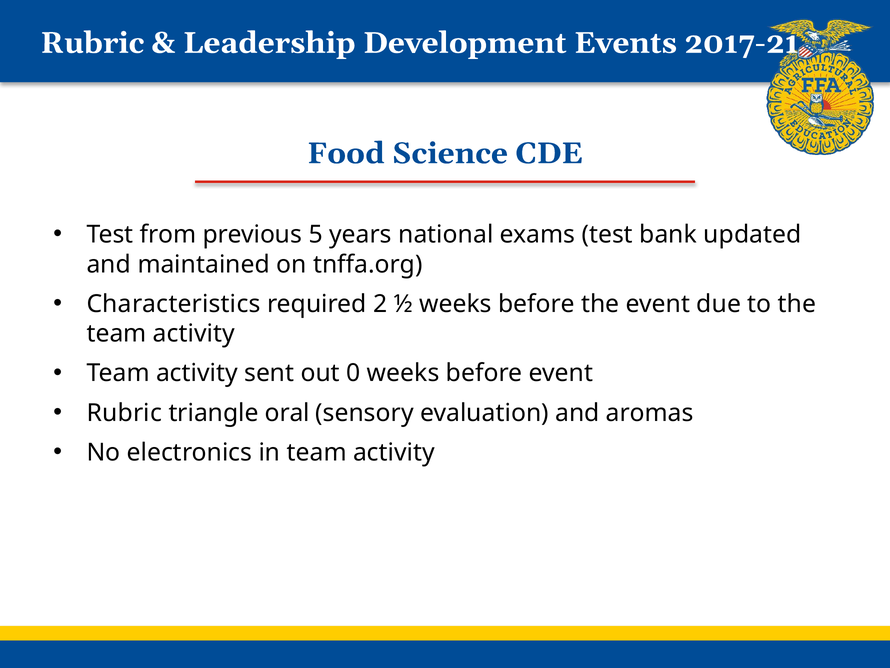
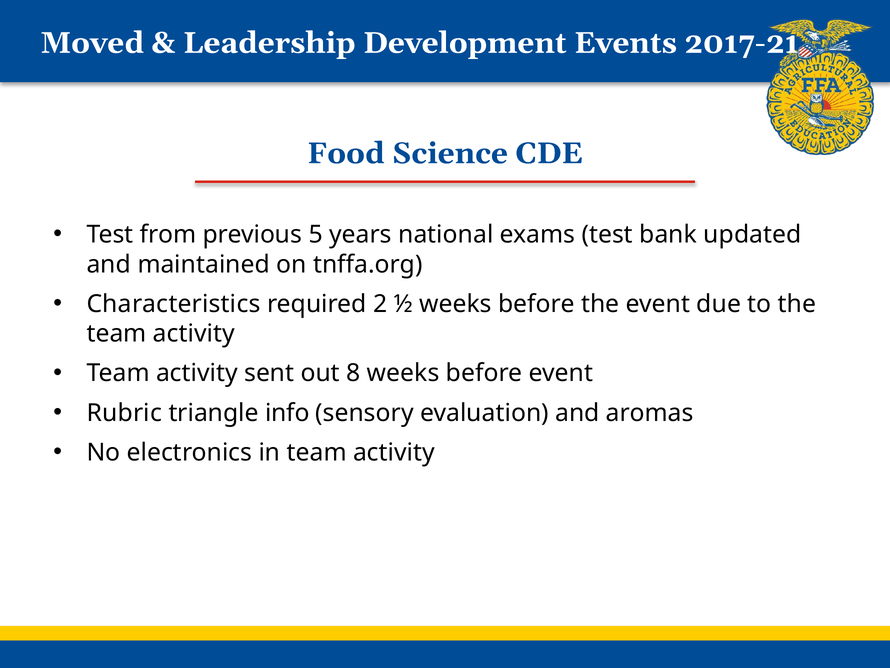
Rubric at (92, 43): Rubric -> Moved
0: 0 -> 8
oral: oral -> info
